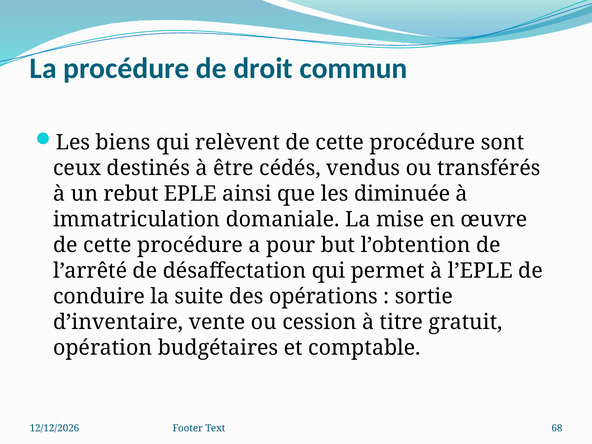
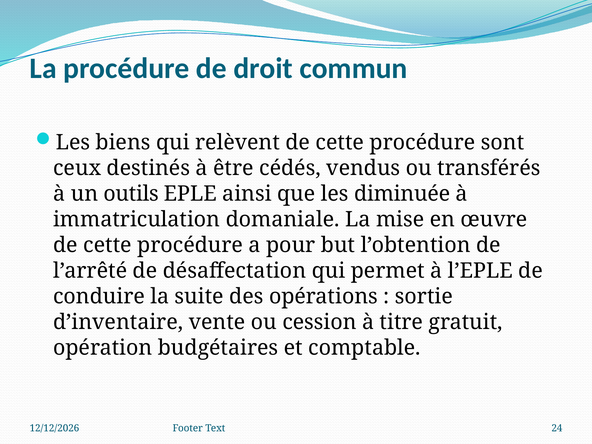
rebut: rebut -> outils
68: 68 -> 24
